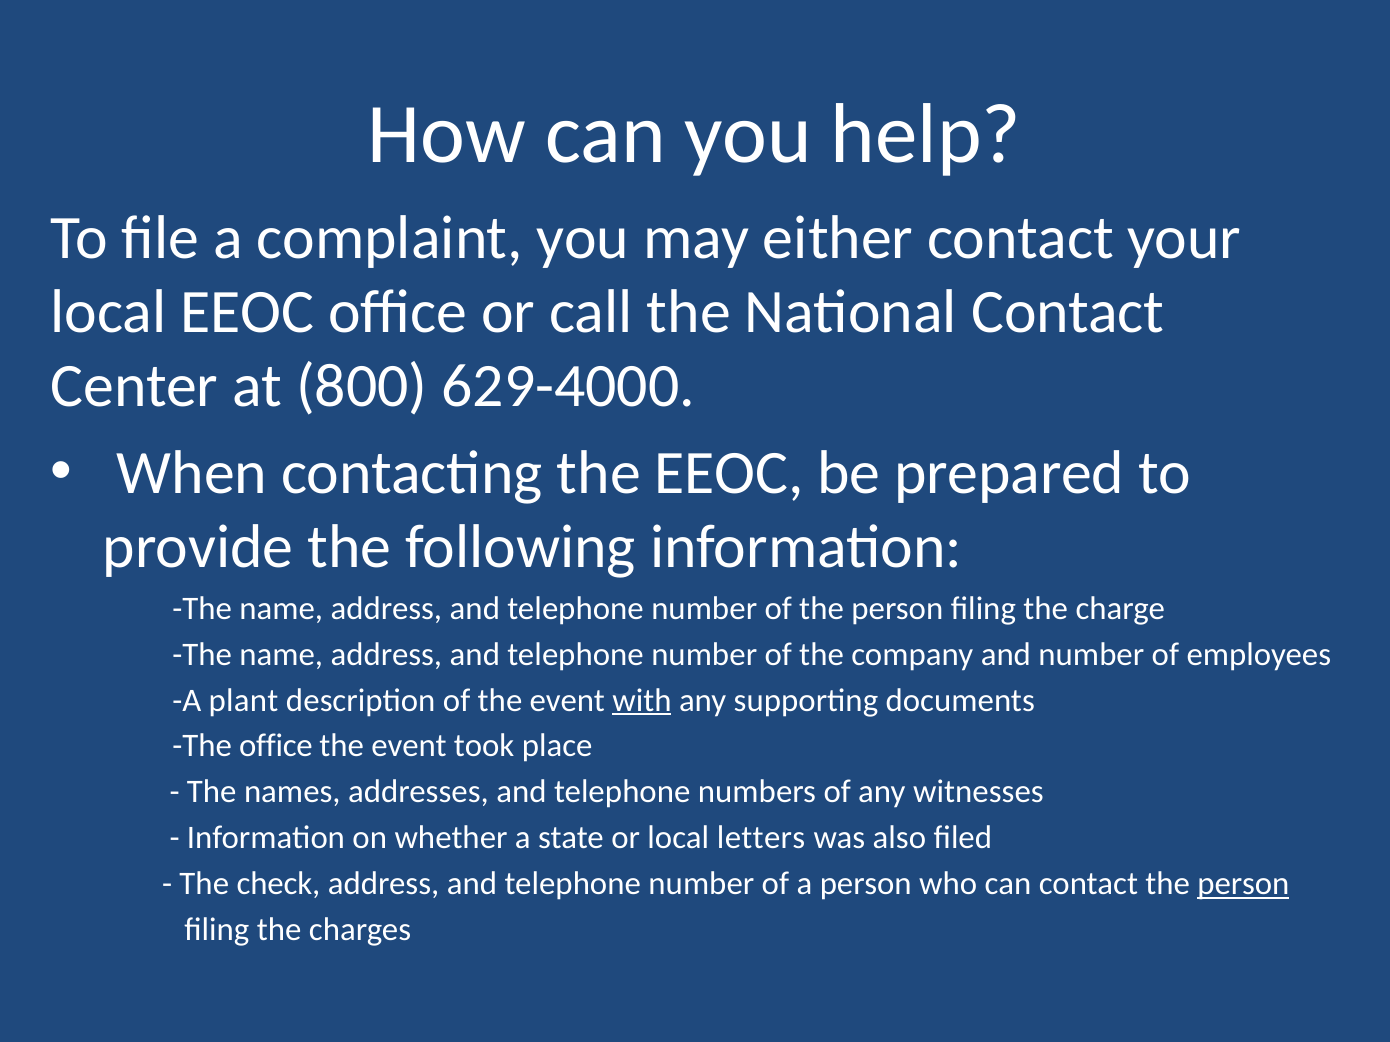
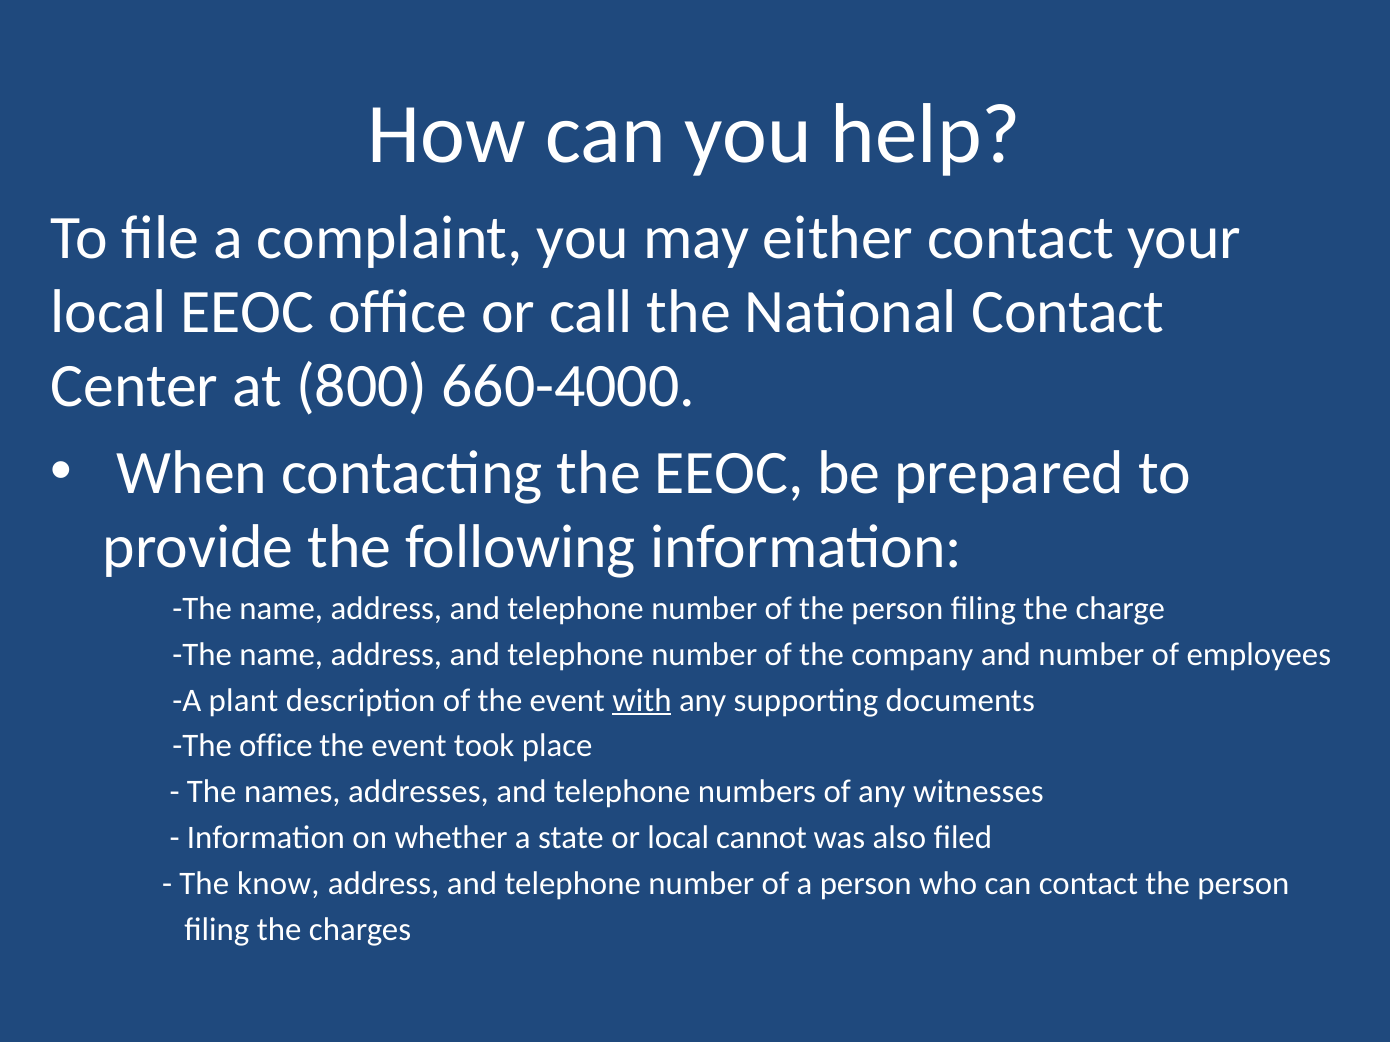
629-4000: 629-4000 -> 660-4000
letters: letters -> cannot
check: check -> know
person at (1243, 884) underline: present -> none
